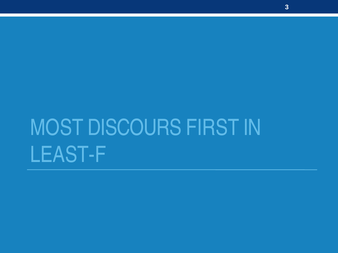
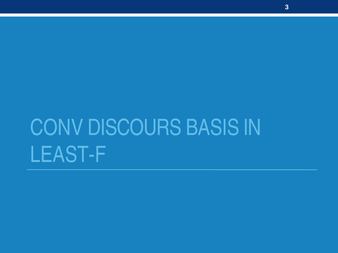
MOST: MOST -> CONV
FIRST: FIRST -> BASIS
